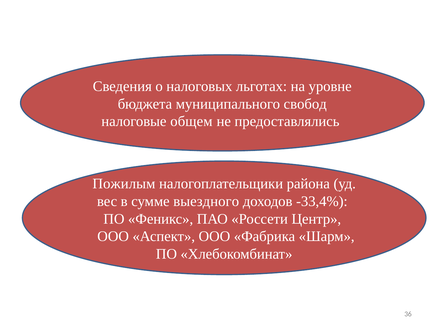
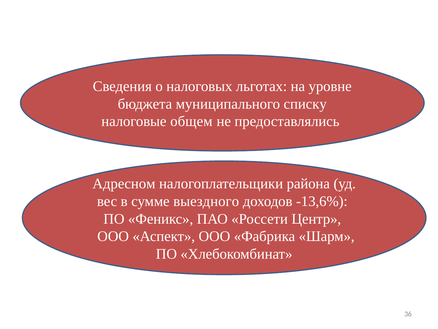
свобод: свобод -> списку
Пожилым: Пожилым -> Адресном
-33,4%: -33,4% -> -13,6%
